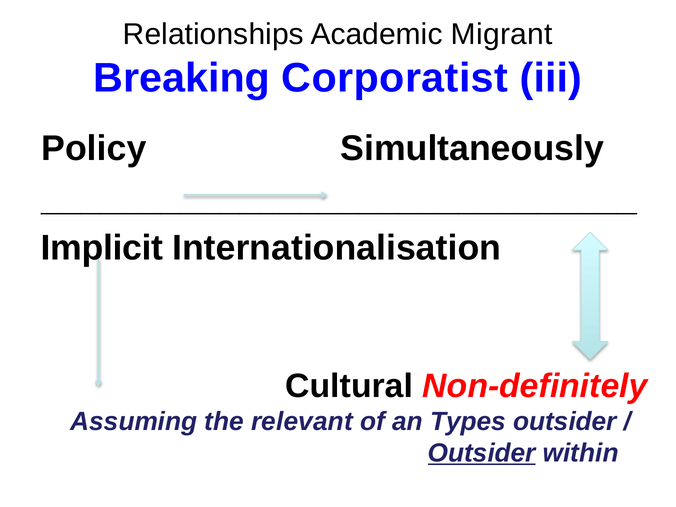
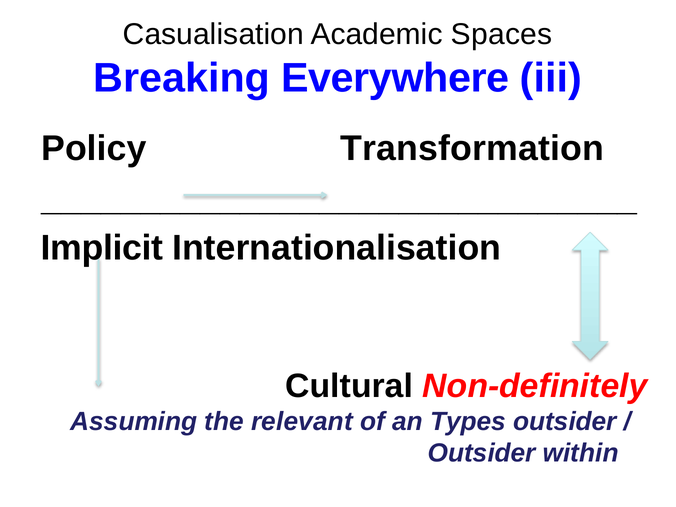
Relationships: Relationships -> Casualisation
Migrant: Migrant -> Spaces
Corporatist: Corporatist -> Everywhere
Simultaneously: Simultaneously -> Transformation
Outsider at (482, 453) underline: present -> none
